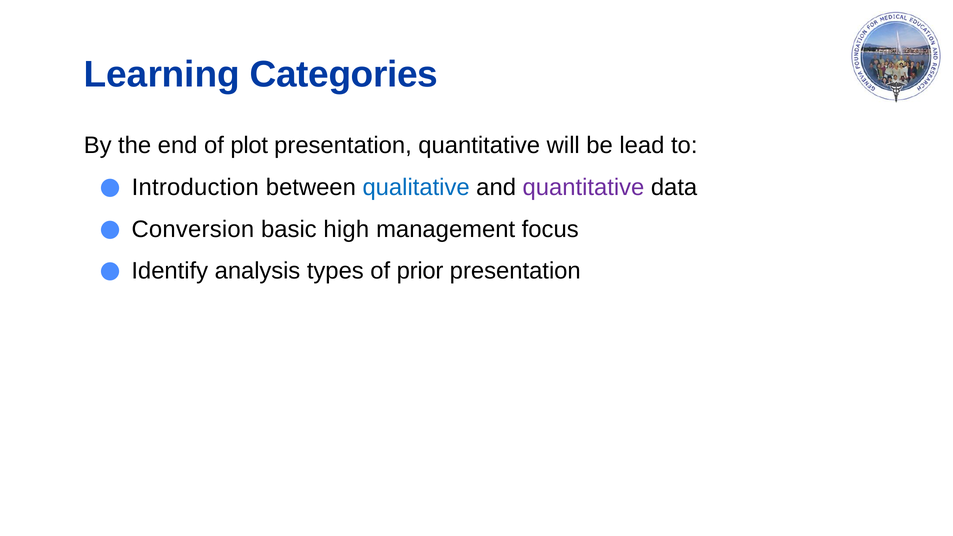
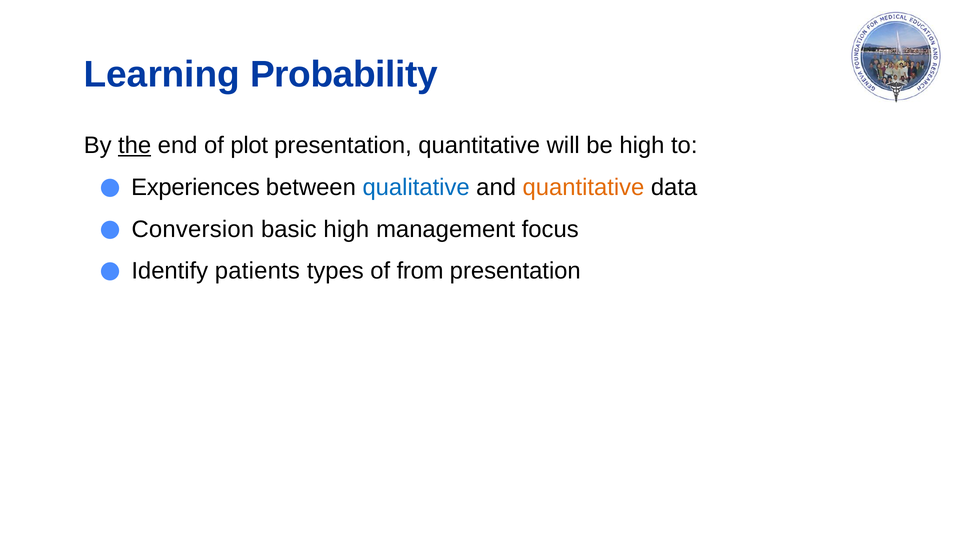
Categories: Categories -> Probability
the underline: none -> present
be lead: lead -> high
Introduction: Introduction -> Experiences
quantitative at (583, 187) colour: purple -> orange
analysis: analysis -> patients
prior: prior -> from
